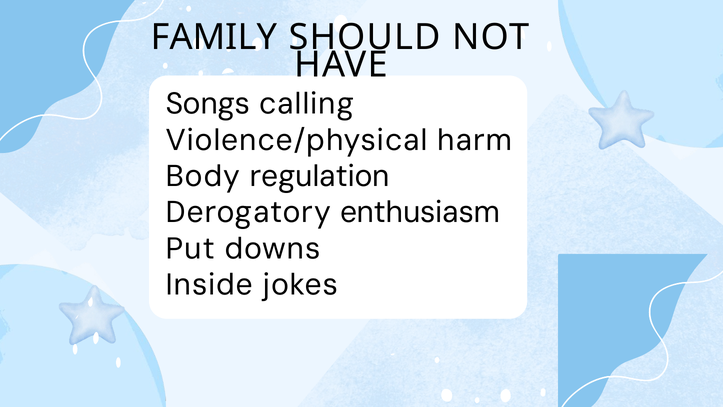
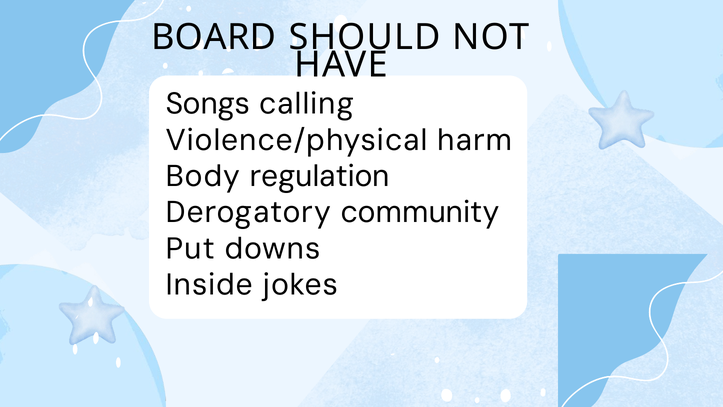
FAMILY: FAMILY -> BOARD
enthusiasm: enthusiasm -> community
